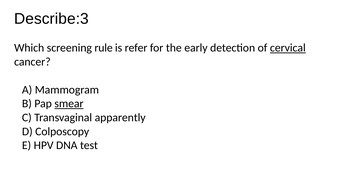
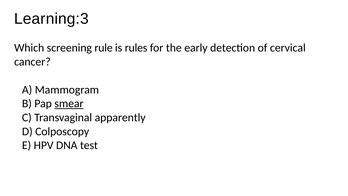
Describe:3: Describe:3 -> Learning:3
refer: refer -> rules
cervical underline: present -> none
